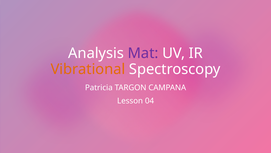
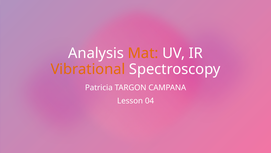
Mat colour: purple -> orange
